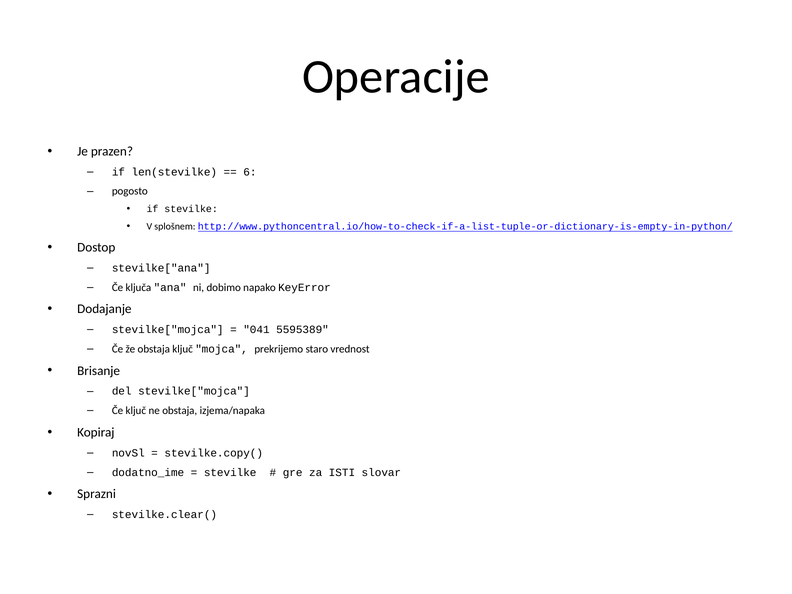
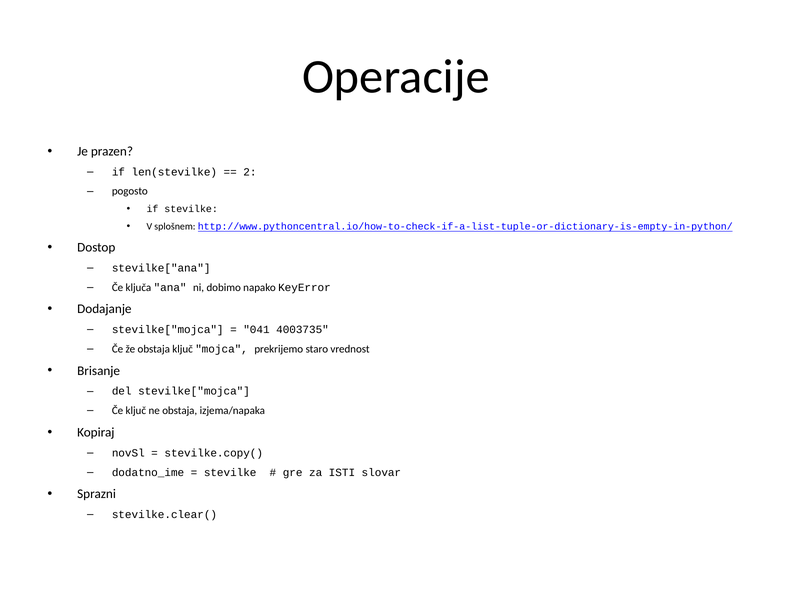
6: 6 -> 2
5595389: 5595389 -> 4003735
